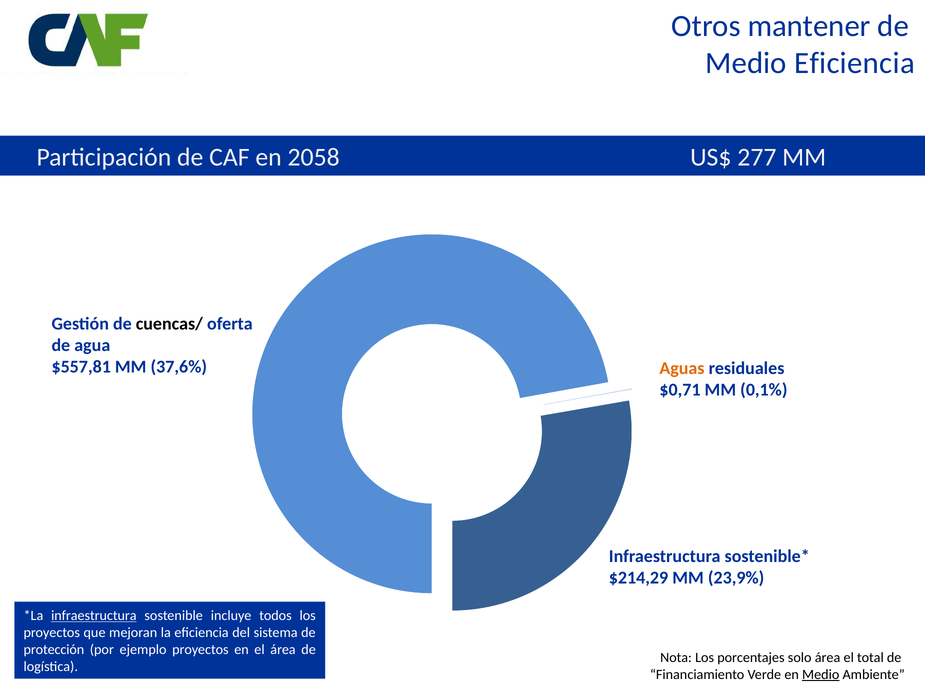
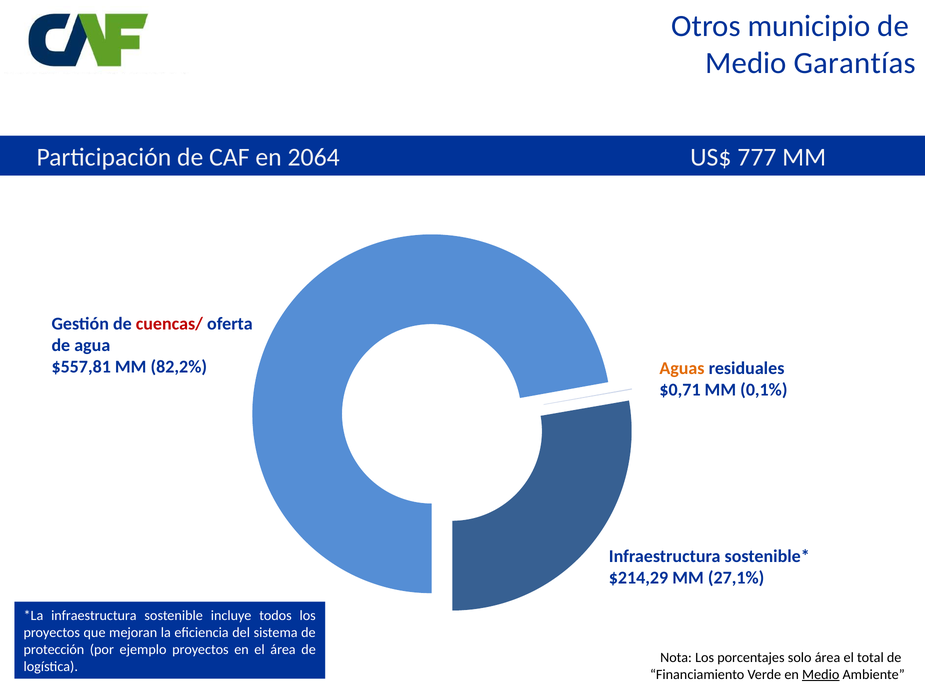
mantener: mantener -> municipio
Medio Eficiencia: Eficiencia -> Garantías
2058: 2058 -> 2064
277: 277 -> 777
cuencas/ colour: black -> red
37,6%: 37,6% -> 82,2%
23,9%: 23,9% -> 27,1%
infraestructura at (94, 615) underline: present -> none
